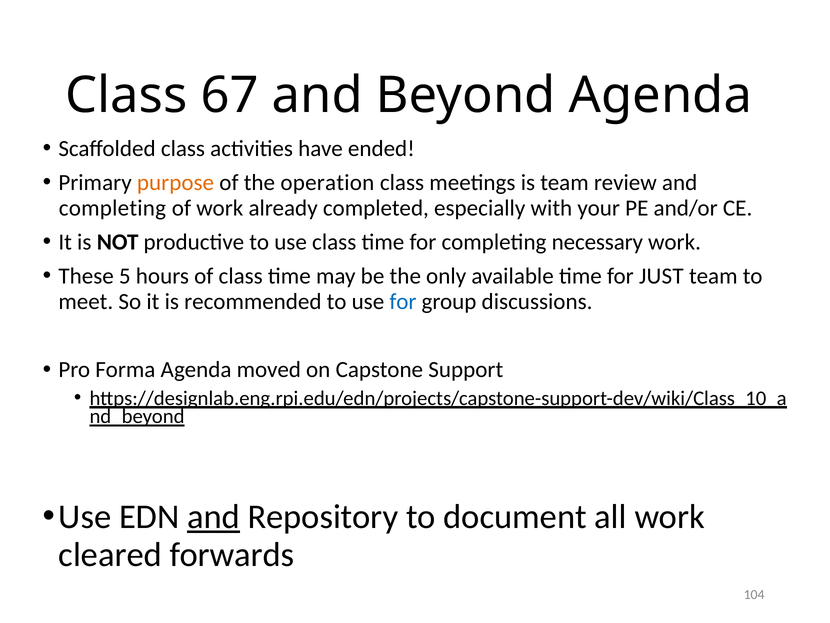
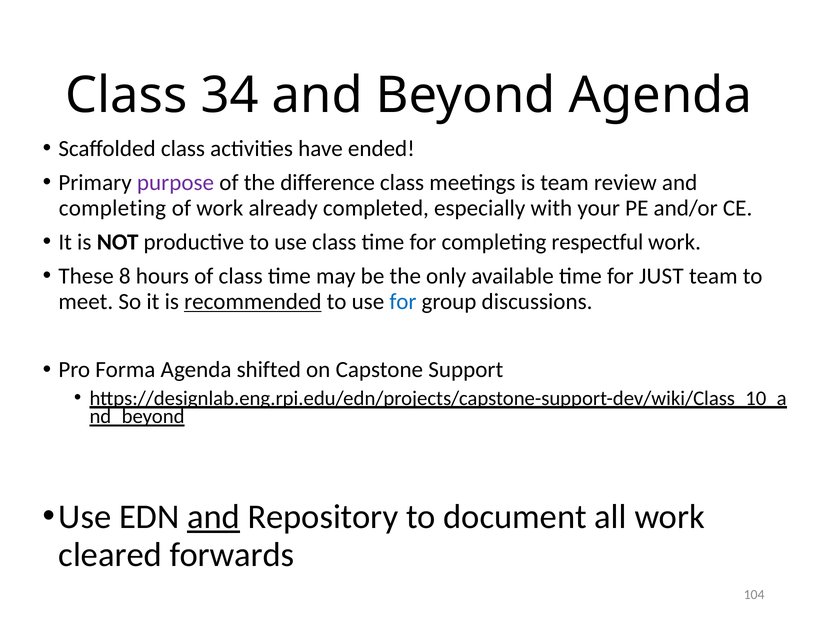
67: 67 -> 34
purpose colour: orange -> purple
operation: operation -> difference
necessary: necessary -> respectful
5: 5 -> 8
recommended underline: none -> present
moved: moved -> shifted
